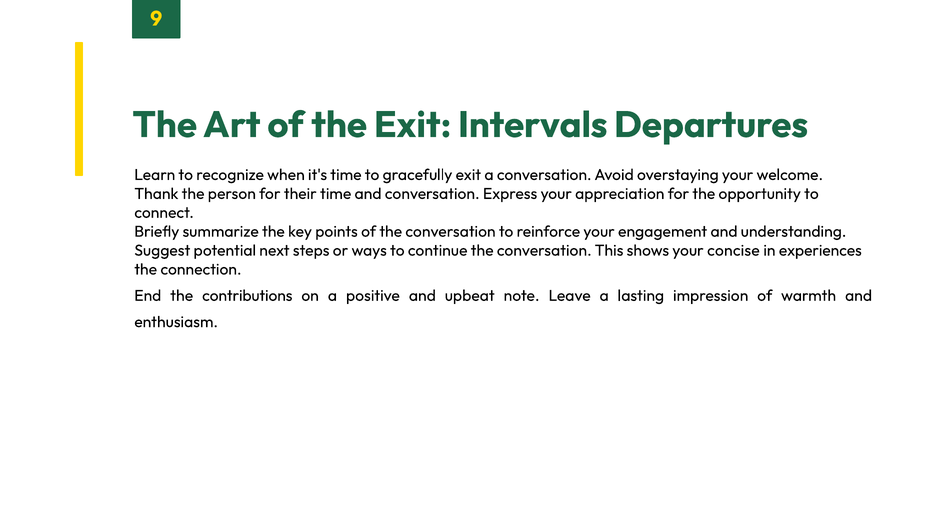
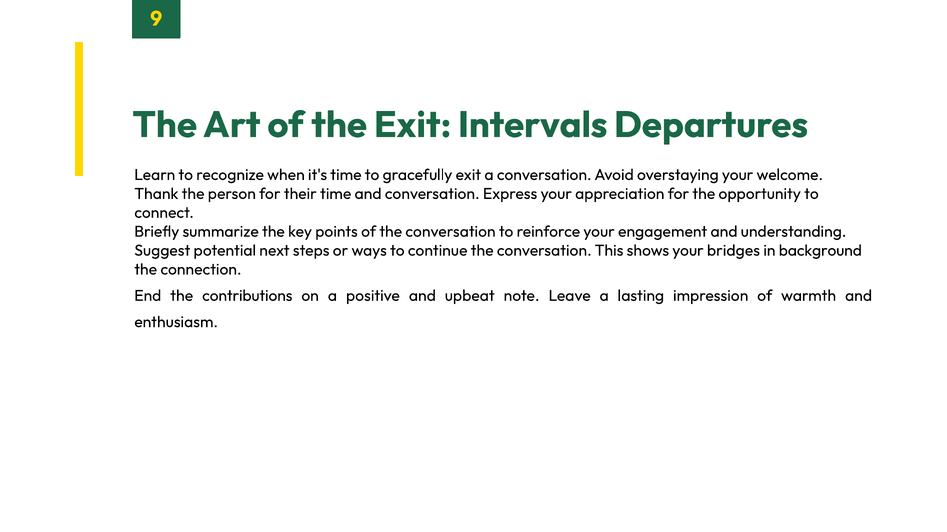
concise: concise -> bridges
experiences: experiences -> background
